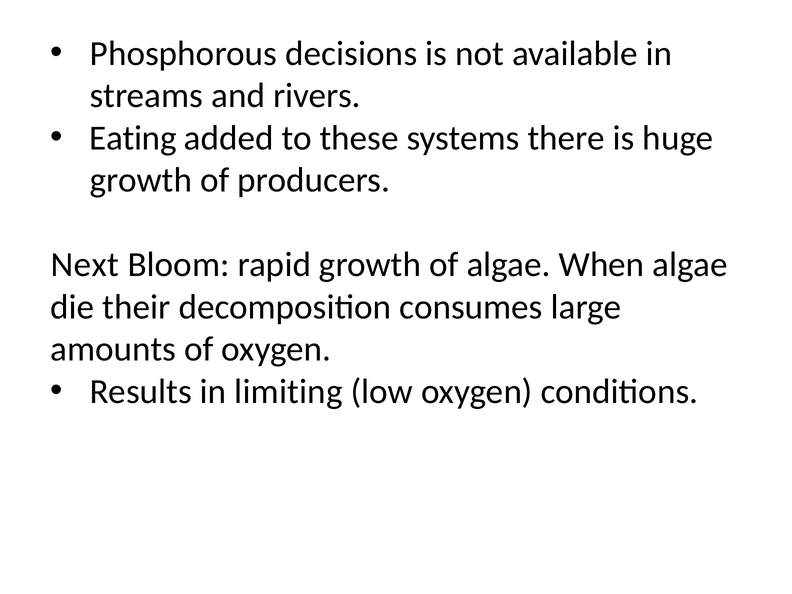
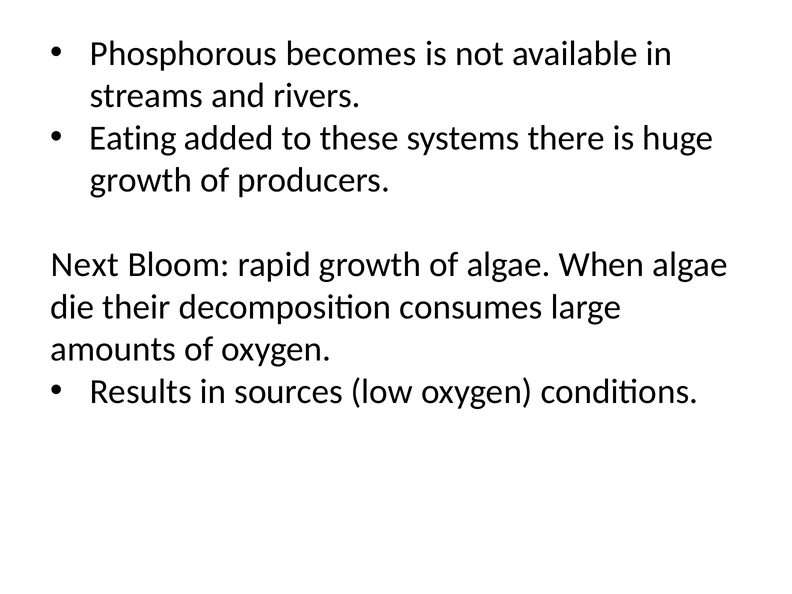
decisions: decisions -> becomes
limiting: limiting -> sources
